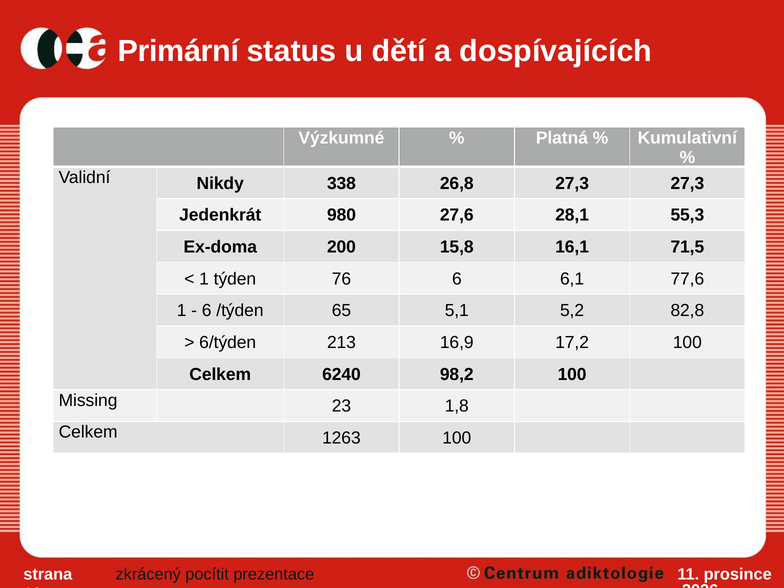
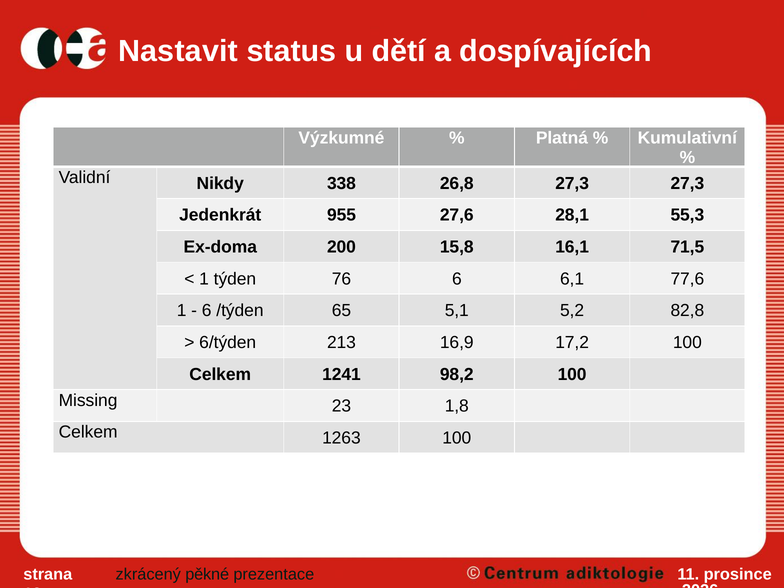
Primární: Primární -> Nastavit
980: 980 -> 955
6240: 6240 -> 1241
pocítit: pocítit -> pěkné
